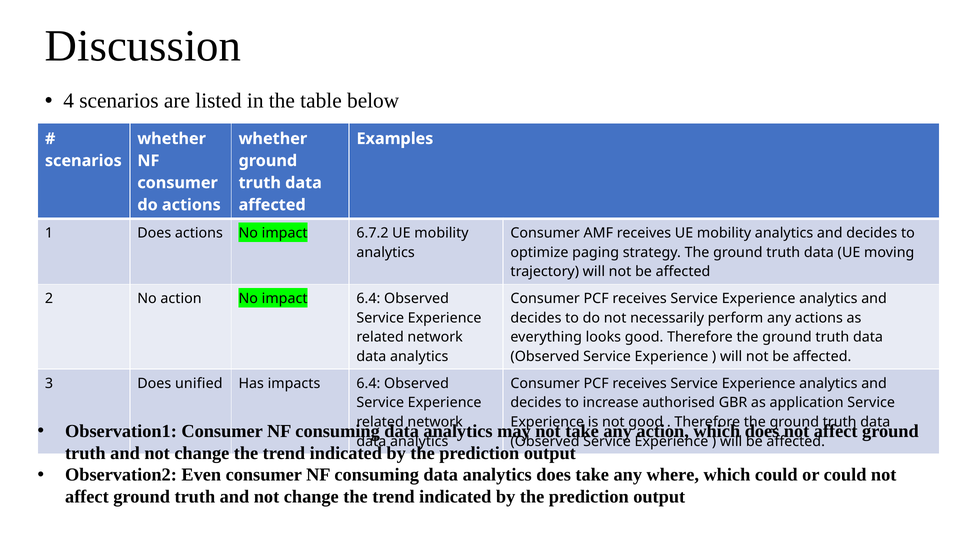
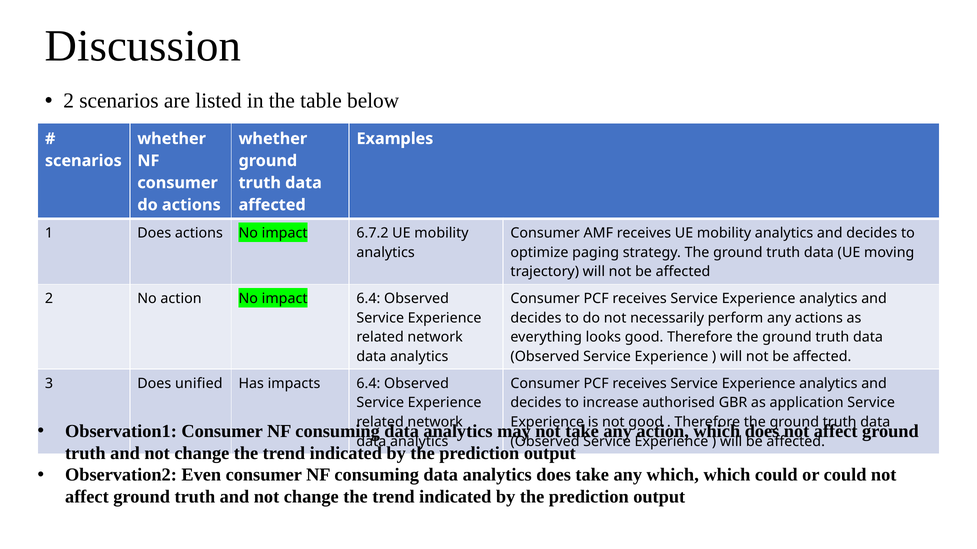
4 at (69, 101): 4 -> 2
any where: where -> which
